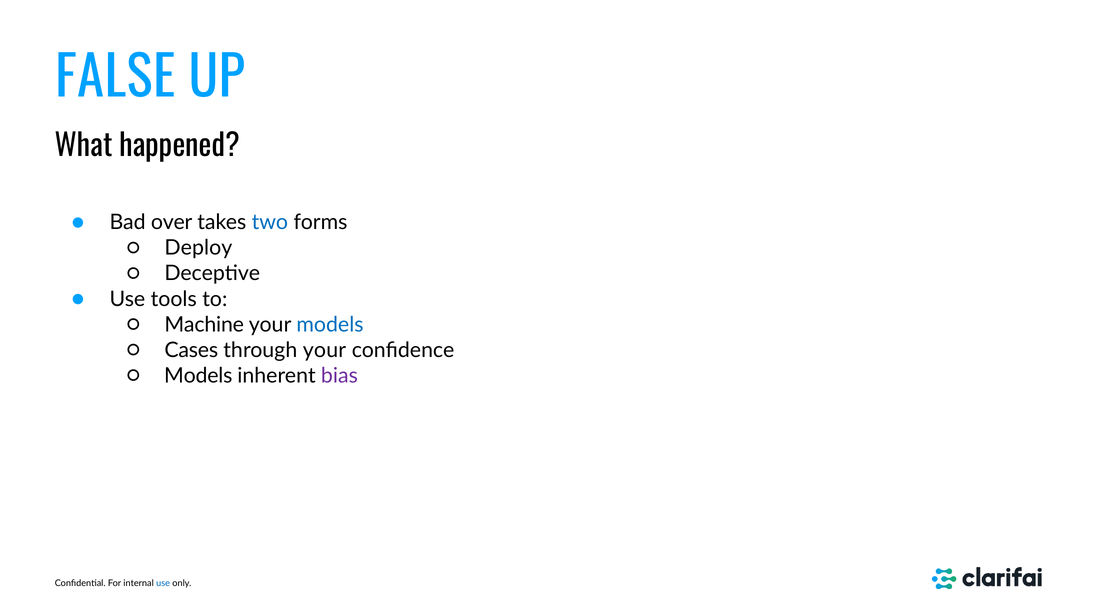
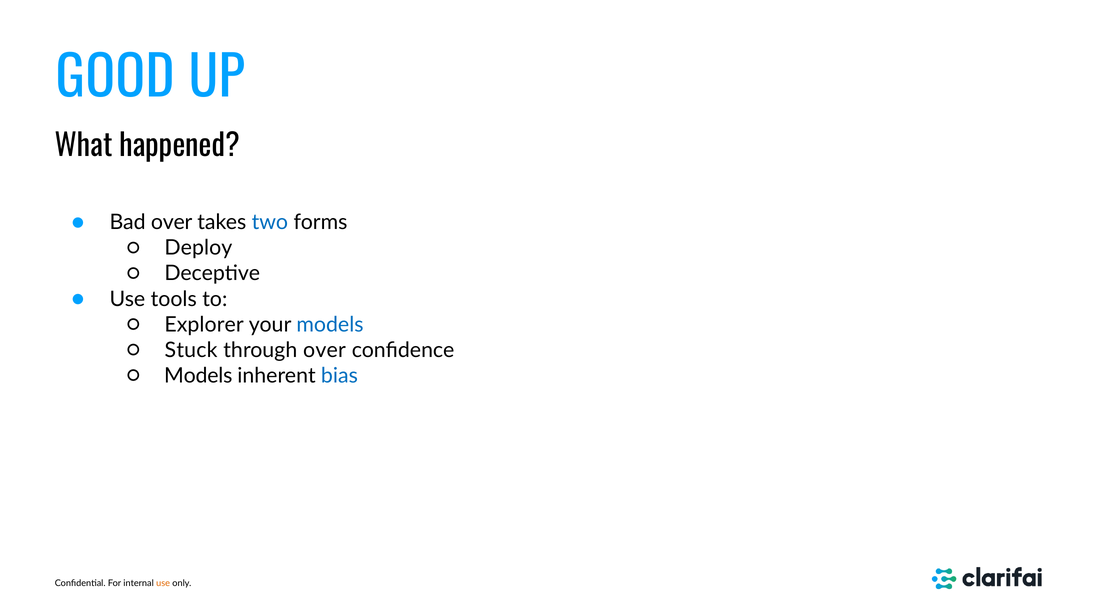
FALSE: FALSE -> GOOD
Machine: Machine -> Explorer
Cases: Cases -> Stuck
through your: your -> over
bias colour: purple -> blue
use at (163, 584) colour: blue -> orange
